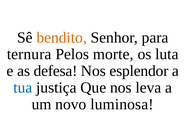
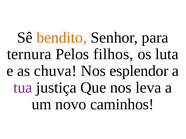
morte: morte -> filhos
defesa: defesa -> chuva
tua colour: blue -> purple
luminosa: luminosa -> caminhos
